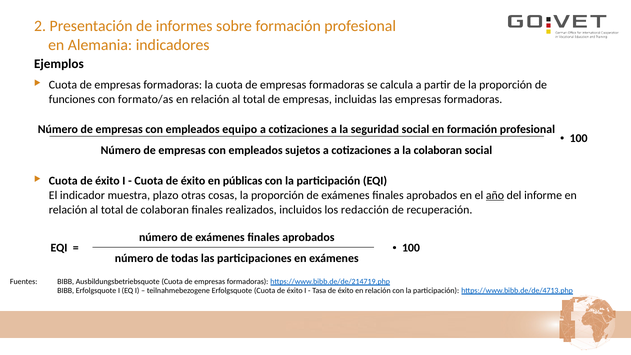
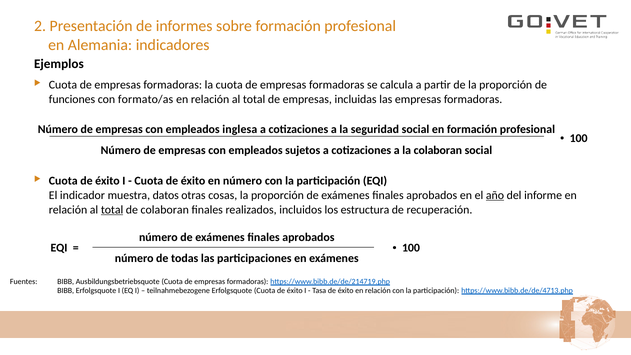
equipo: equipo -> inglesa
en públicas: públicas -> número
plazo: plazo -> datos
total at (112, 210) underline: none -> present
redacción: redacción -> estructura
